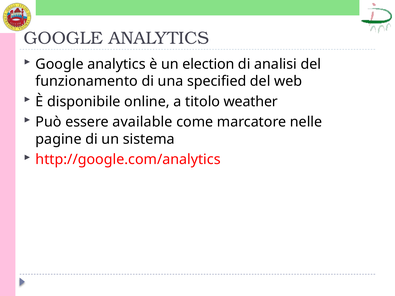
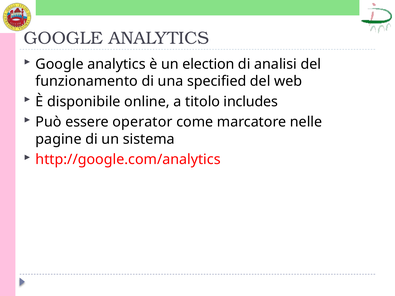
weather: weather -> includes
available: available -> operator
